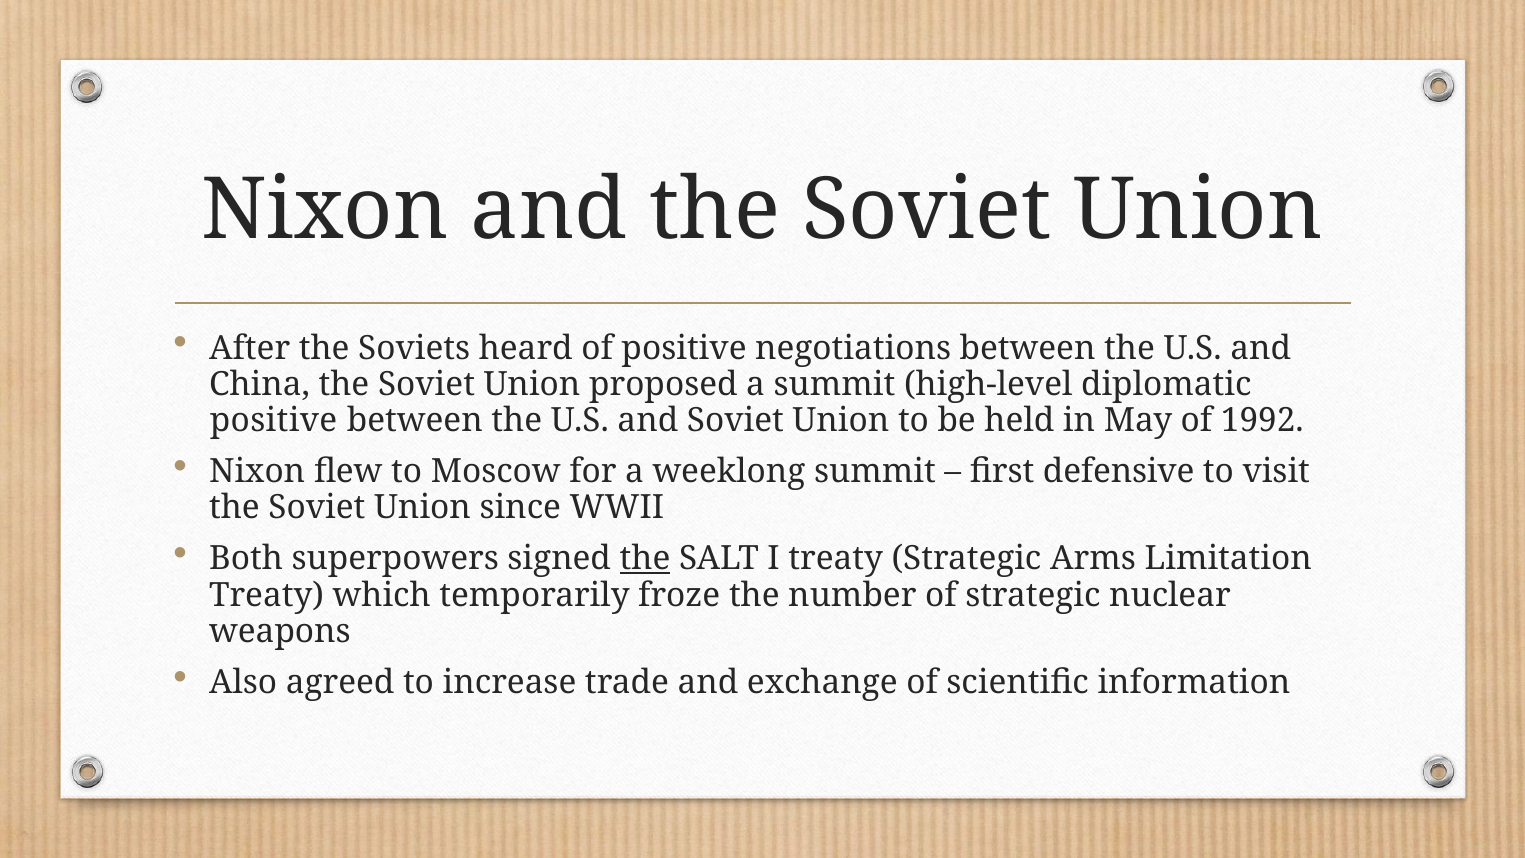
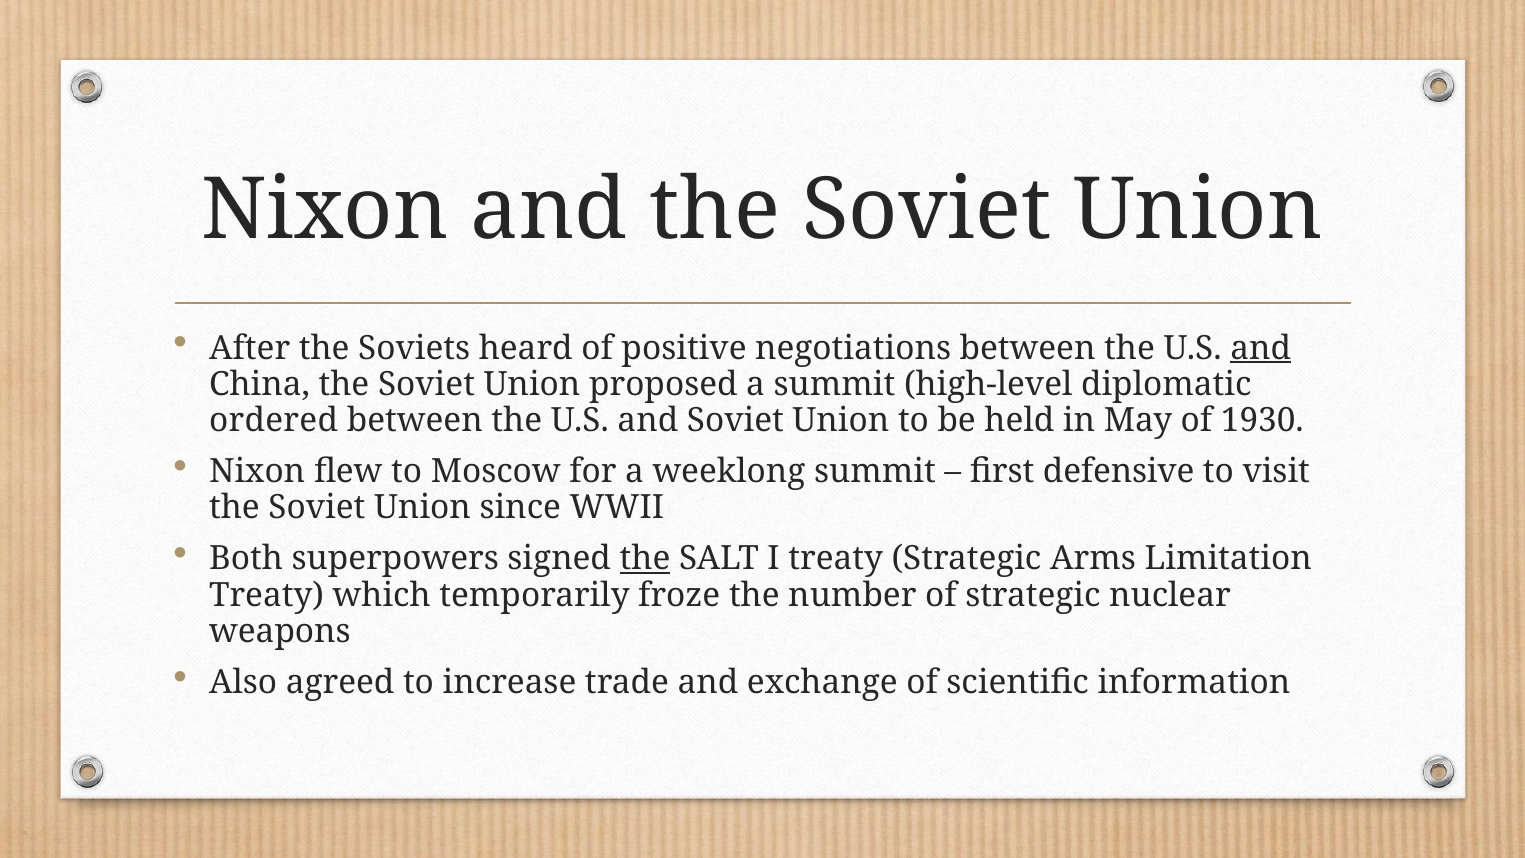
and at (1261, 348) underline: none -> present
positive at (274, 420): positive -> ordered
1992: 1992 -> 1930
